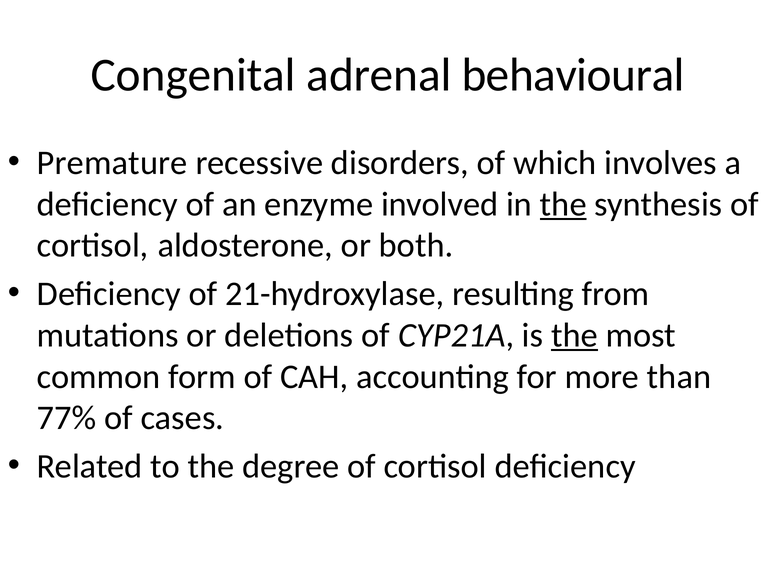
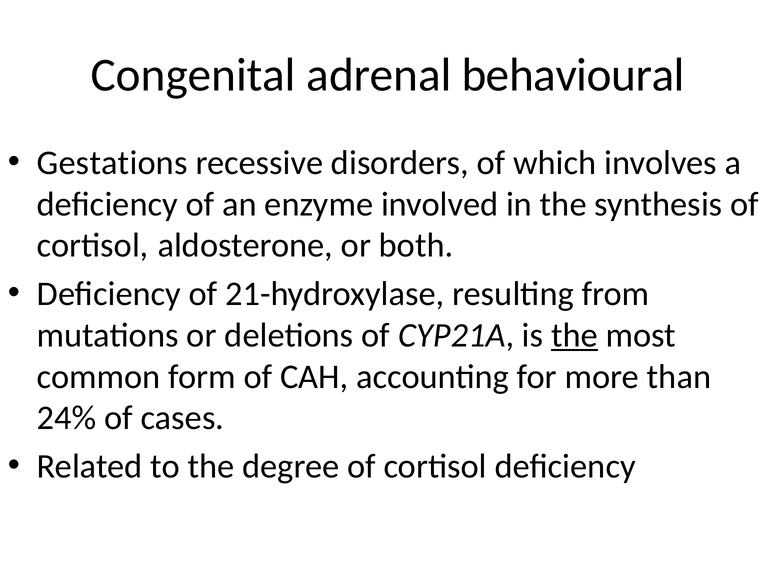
Premature: Premature -> Gestations
the at (563, 204) underline: present -> none
77%: 77% -> 24%
